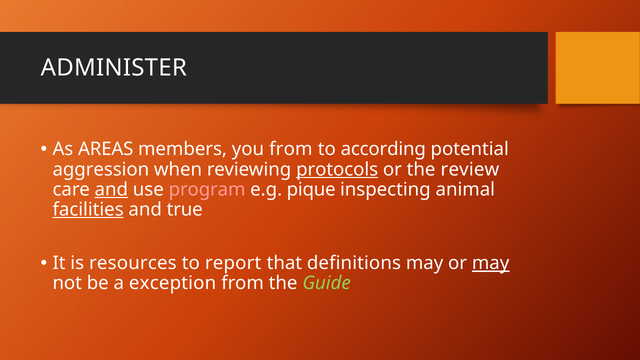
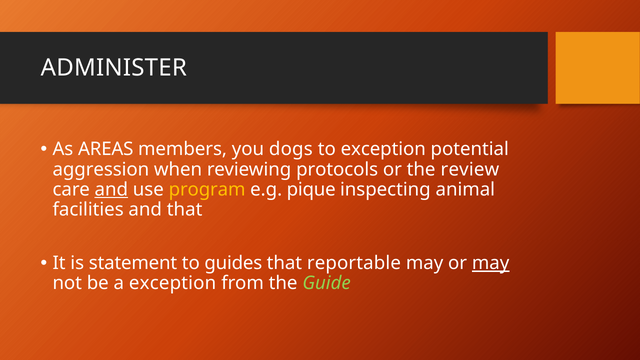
you from: from -> dogs
to according: according -> exception
protocols underline: present -> none
program colour: pink -> yellow
facilities underline: present -> none
and true: true -> that
resources: resources -> statement
report: report -> guides
definitions: definitions -> reportable
